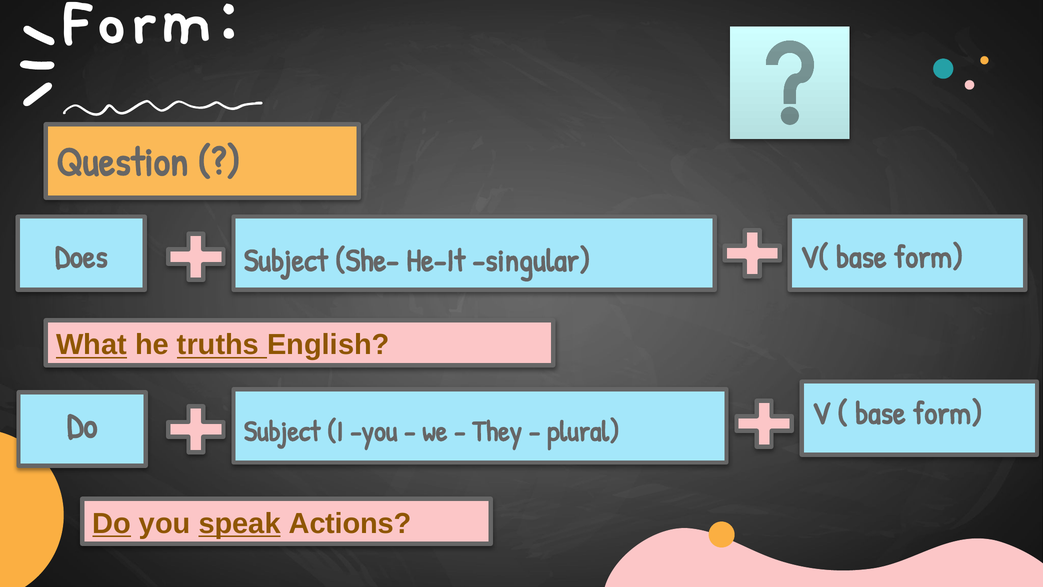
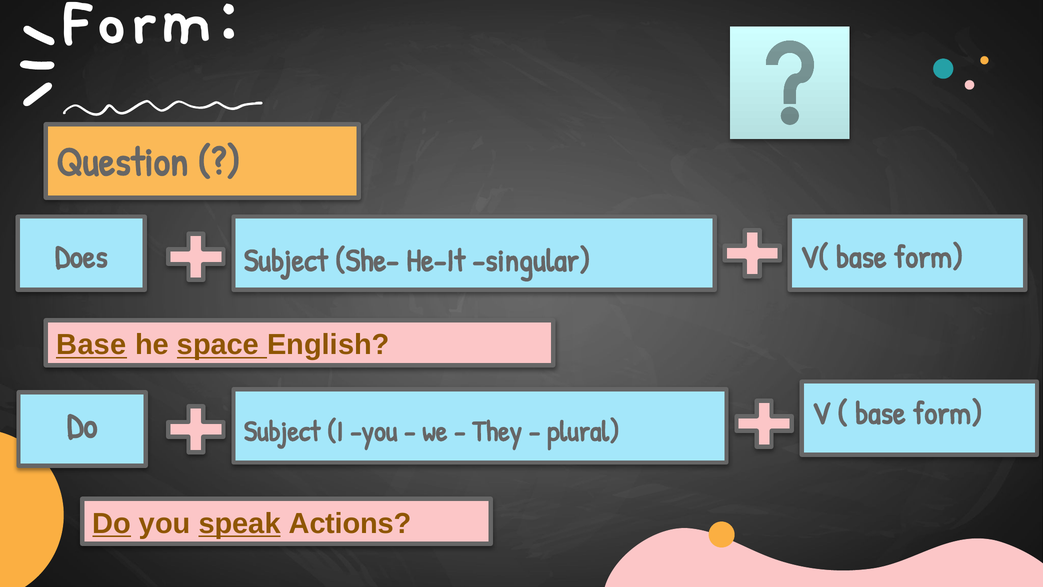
What at (92, 345): What -> Base
truths: truths -> space
